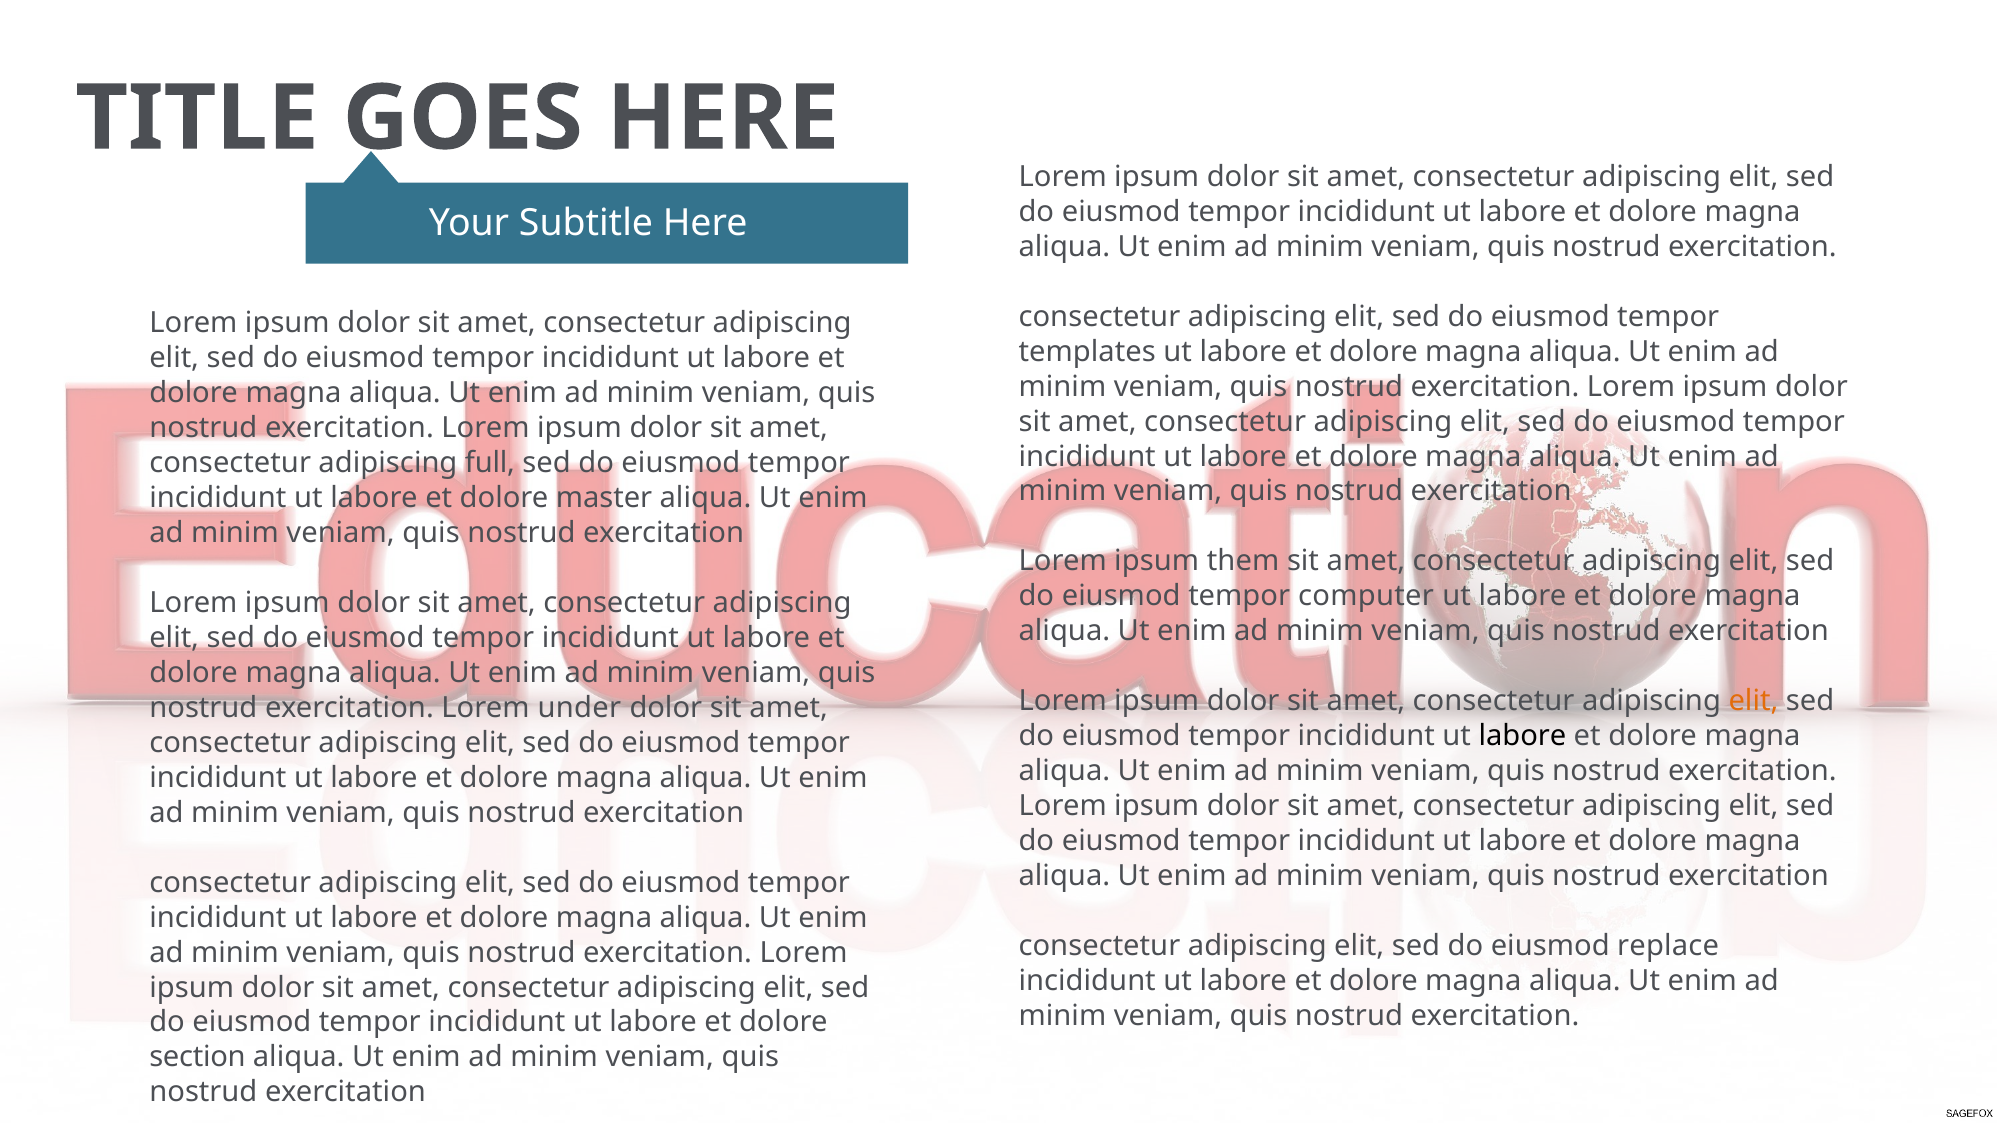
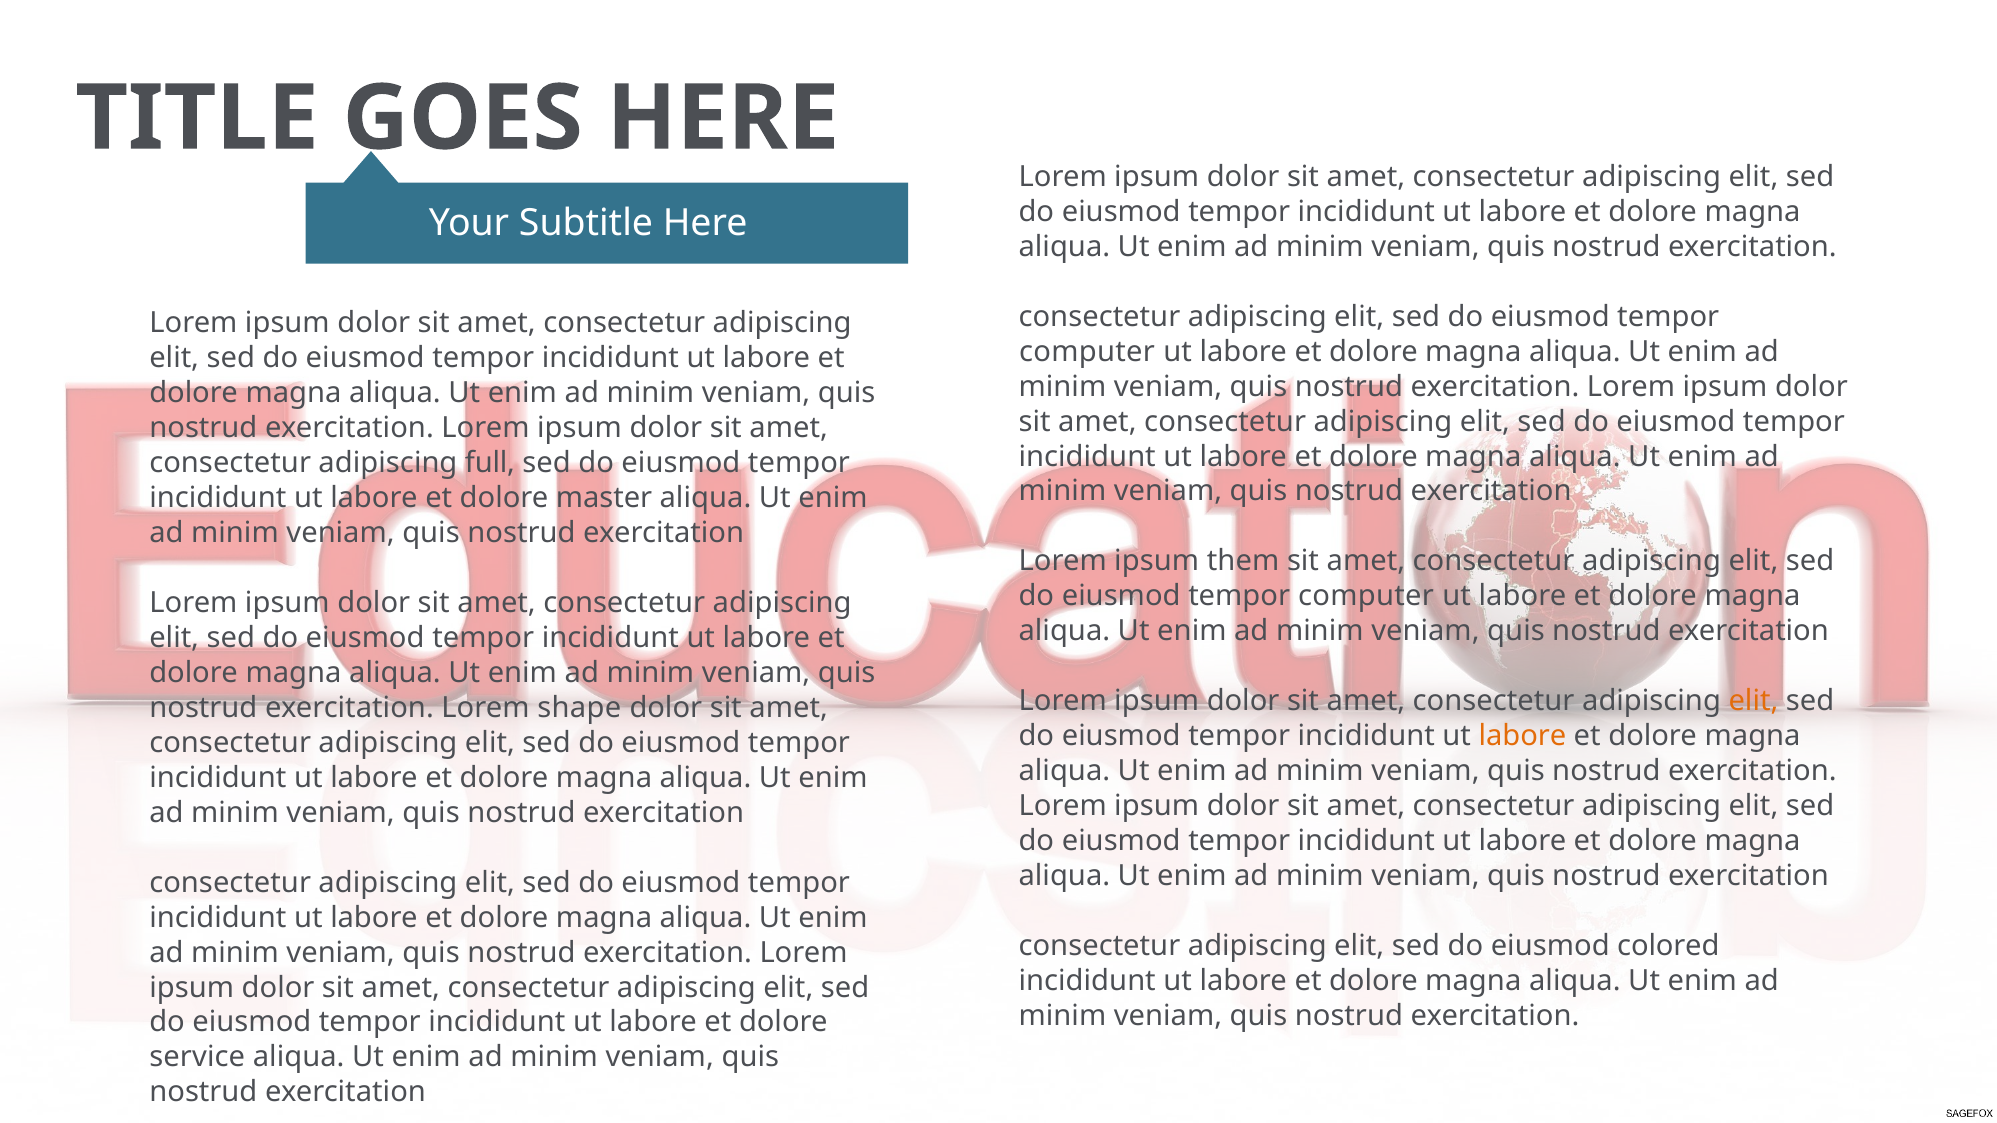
templates at (1087, 352): templates -> computer
under: under -> shape
labore at (1522, 736) colour: black -> orange
replace: replace -> colored
section: section -> service
